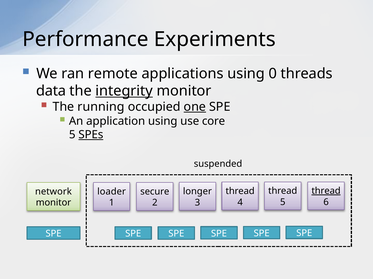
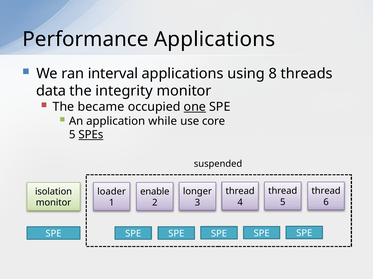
Performance Experiments: Experiments -> Applications
remote: remote -> interval
0: 0 -> 8
integrity underline: present -> none
running: running -> became
application using: using -> while
thread at (326, 191) underline: present -> none
network: network -> isolation
secure: secure -> enable
